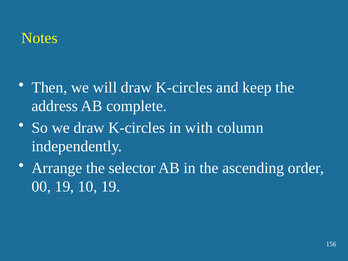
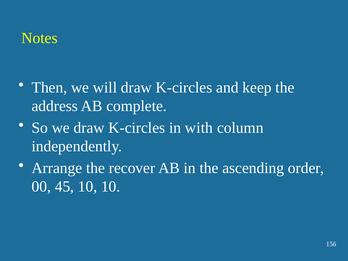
selector: selector -> recover
00 19: 19 -> 45
10 19: 19 -> 10
